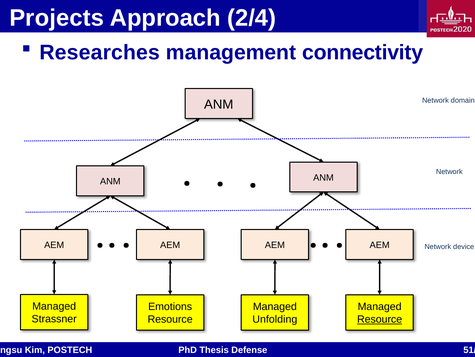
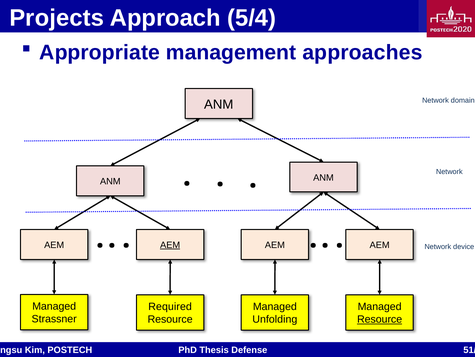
2/4: 2/4 -> 5/4
Researches: Researches -> Appropriate
connectivity: connectivity -> approaches
AEM at (170, 245) underline: none -> present
Emotions: Emotions -> Required
